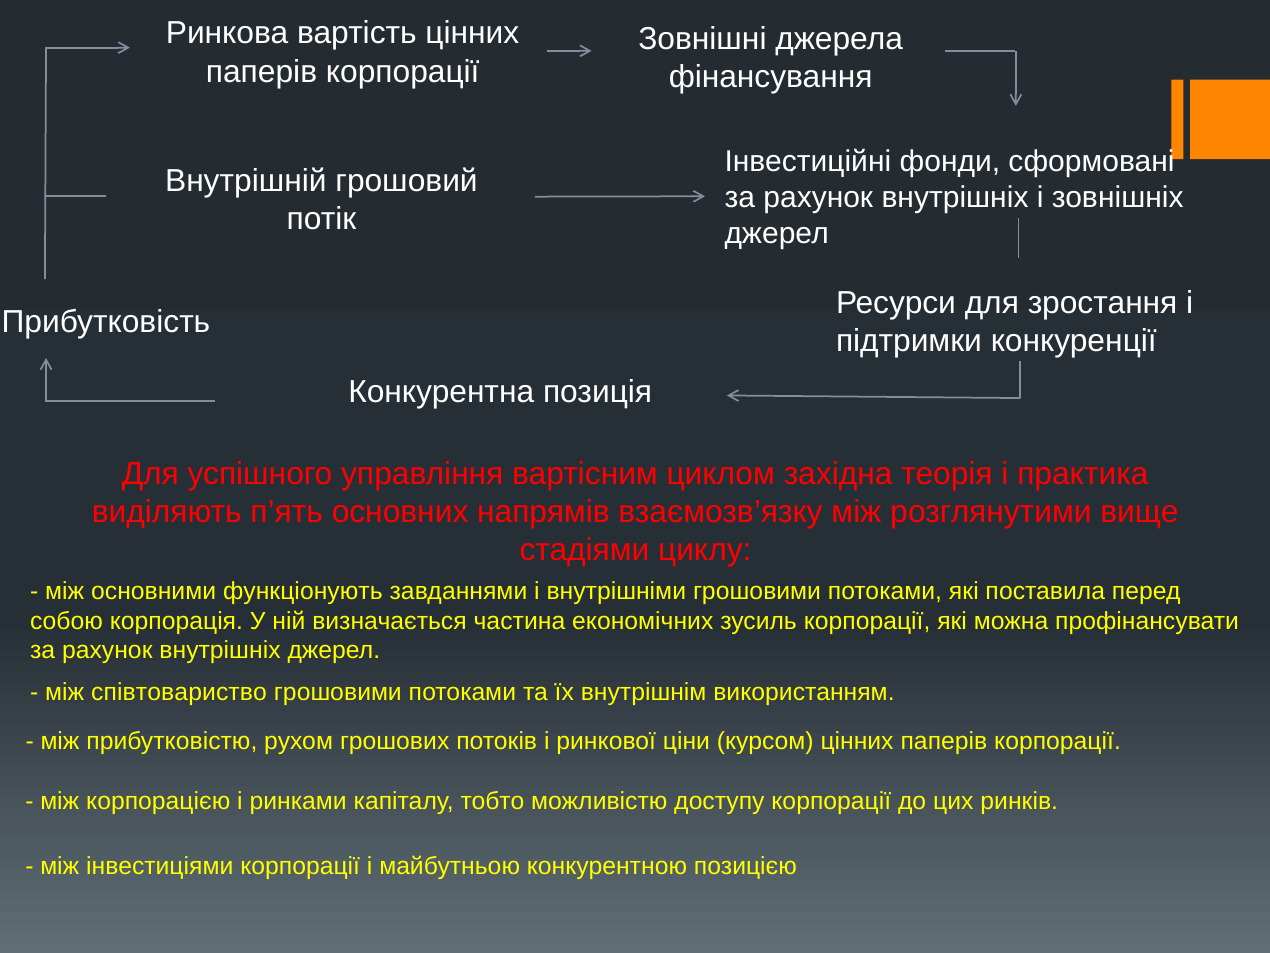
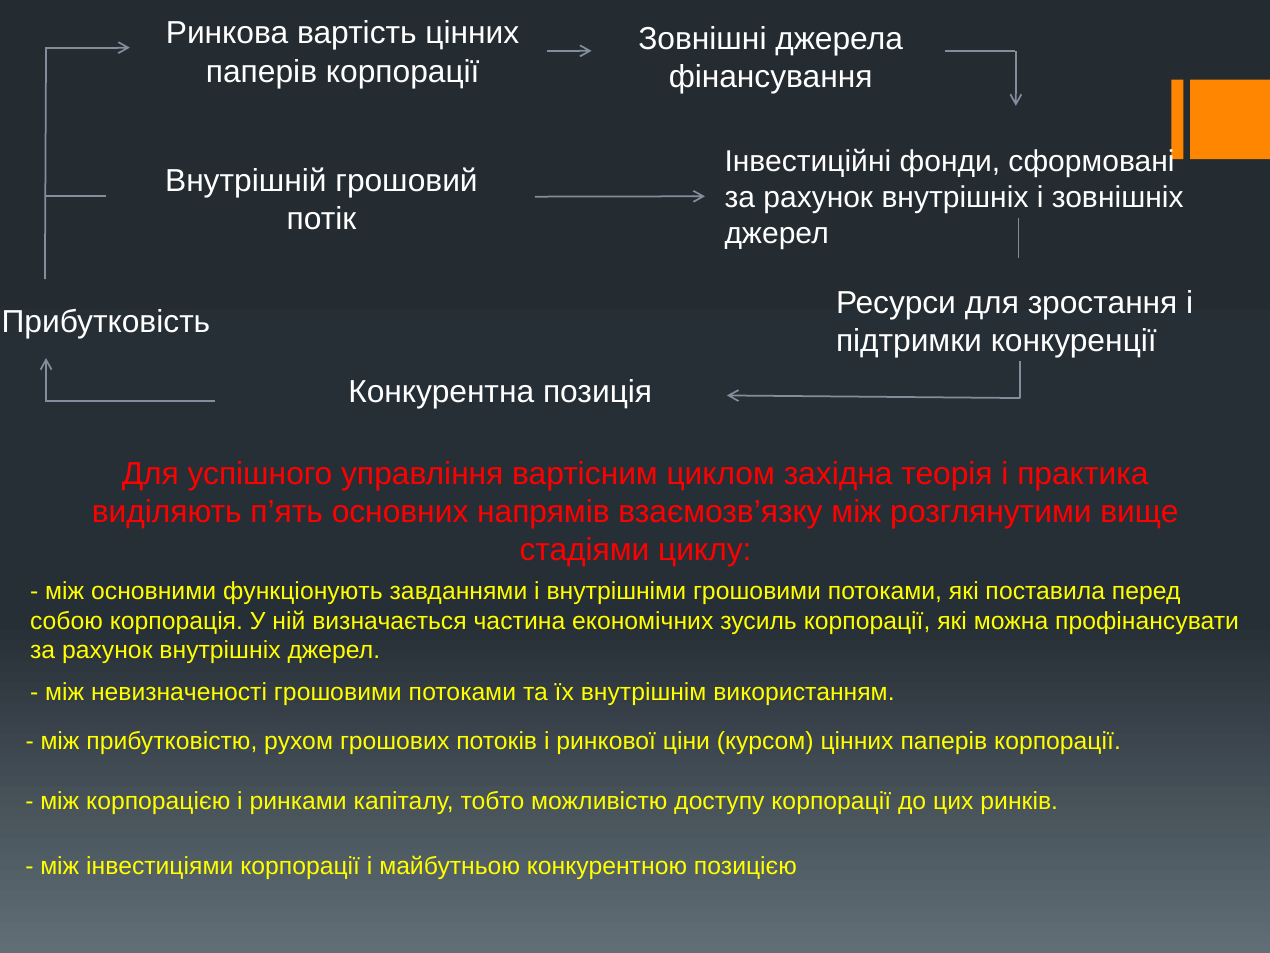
співтовариство: співтовариство -> невизначеності
